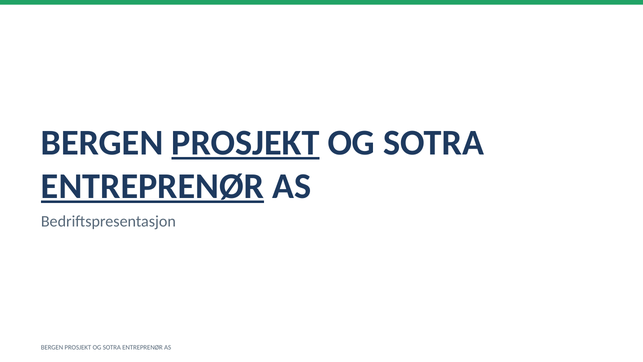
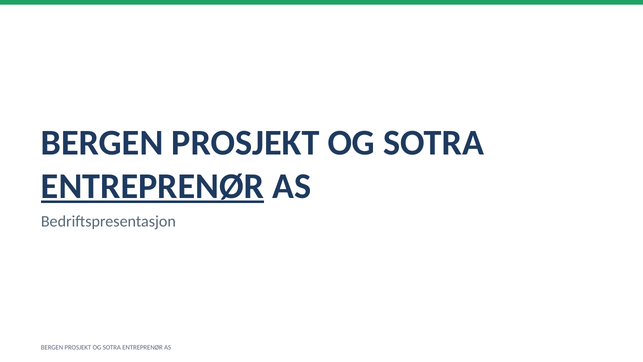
PROSJEKT at (245, 143) underline: present -> none
